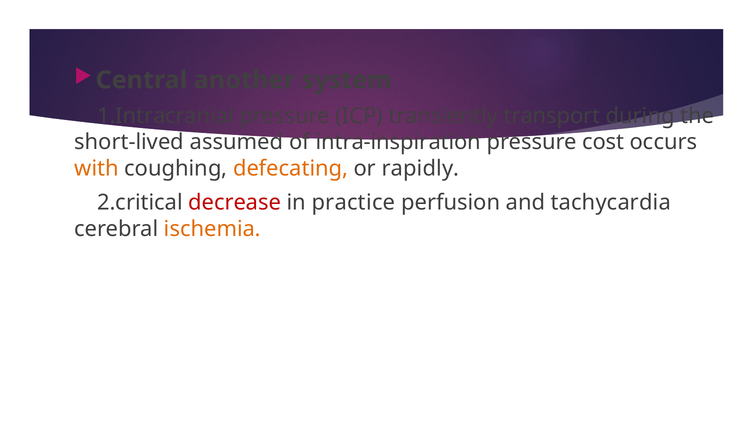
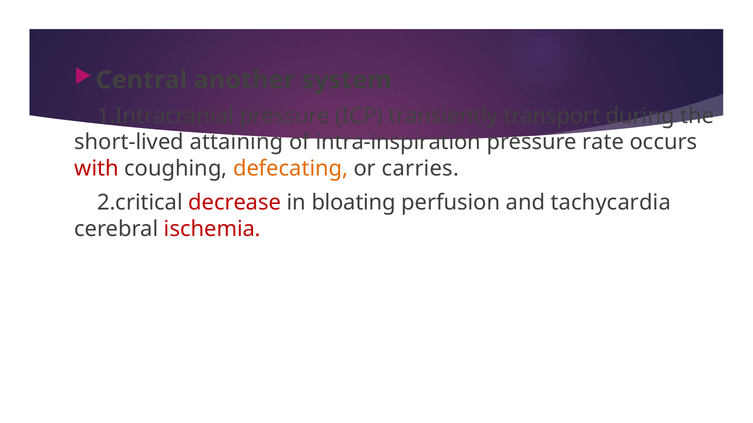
assumed: assumed -> attaining
cost: cost -> rate
with colour: orange -> red
rapidly: rapidly -> carries
practice: practice -> bloating
ischemia colour: orange -> red
